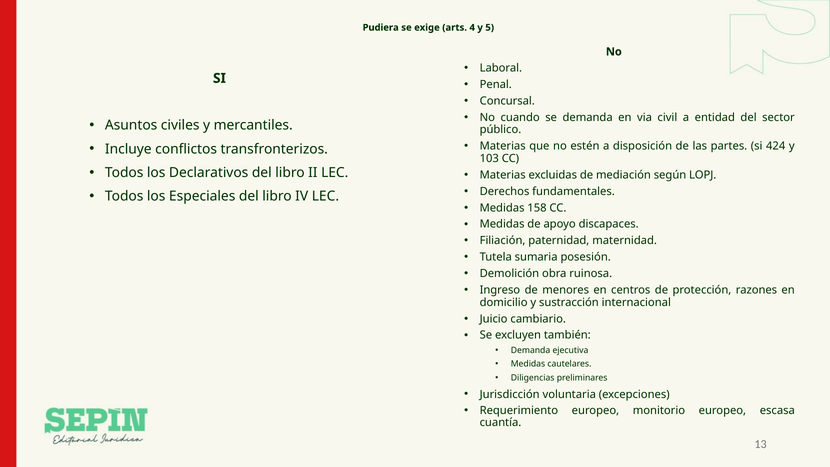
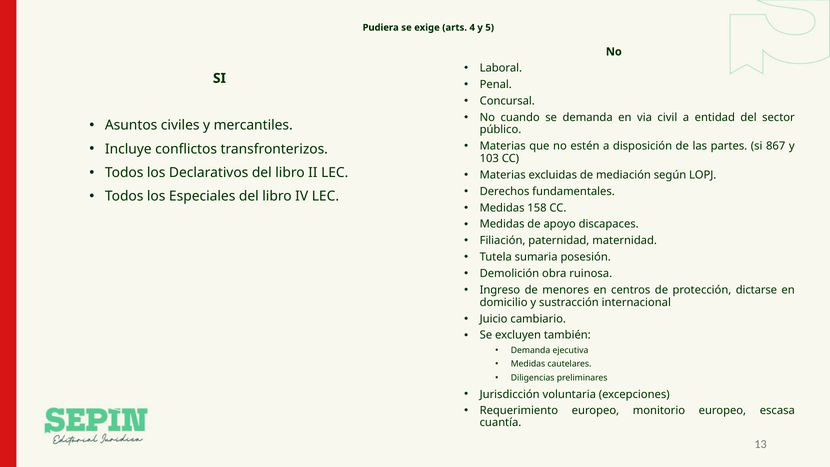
424: 424 -> 867
razones: razones -> dictarse
